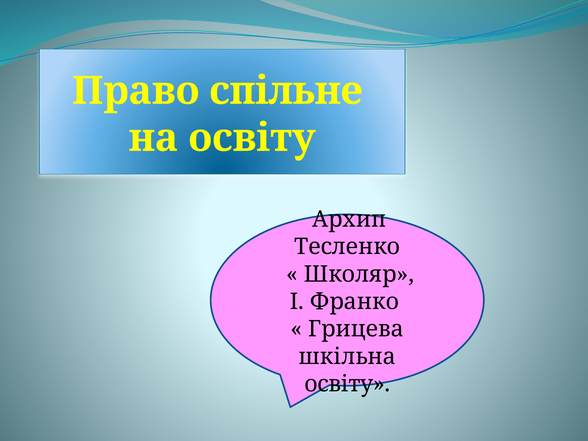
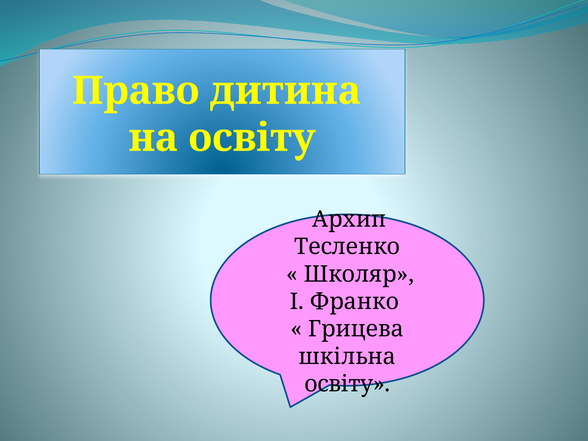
спільне: спільне -> дитина
